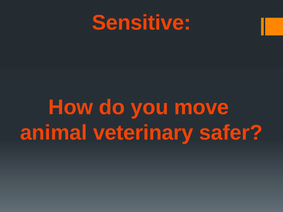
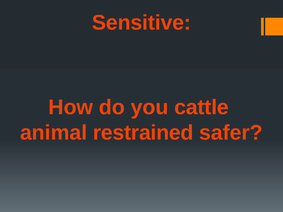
move: move -> cattle
veterinary: veterinary -> restrained
